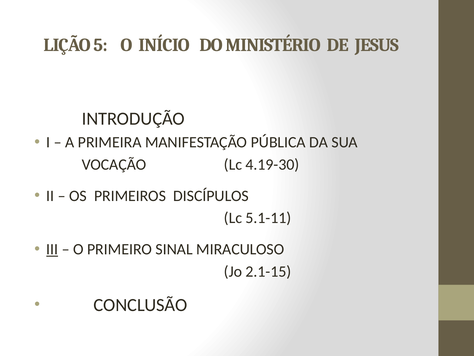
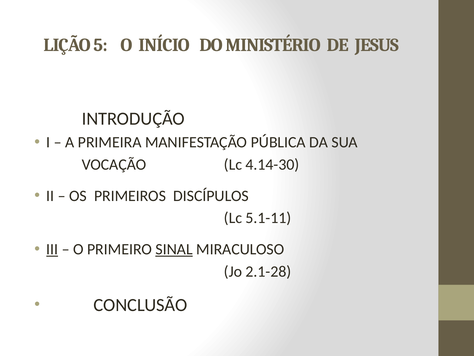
4.19-30: 4.19-30 -> 4.14-30
SINAL underline: none -> present
2.1-15: 2.1-15 -> 2.1-28
